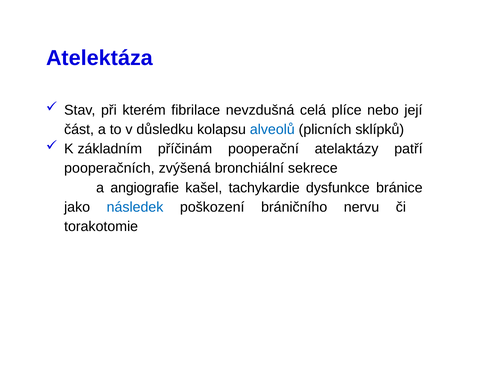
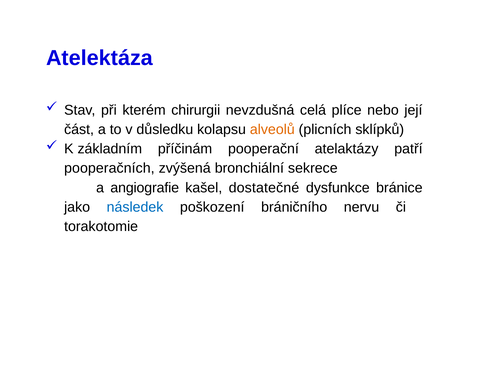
fibrilace: fibrilace -> chirurgii
alveolů colour: blue -> orange
tachykardie: tachykardie -> dostatečné
